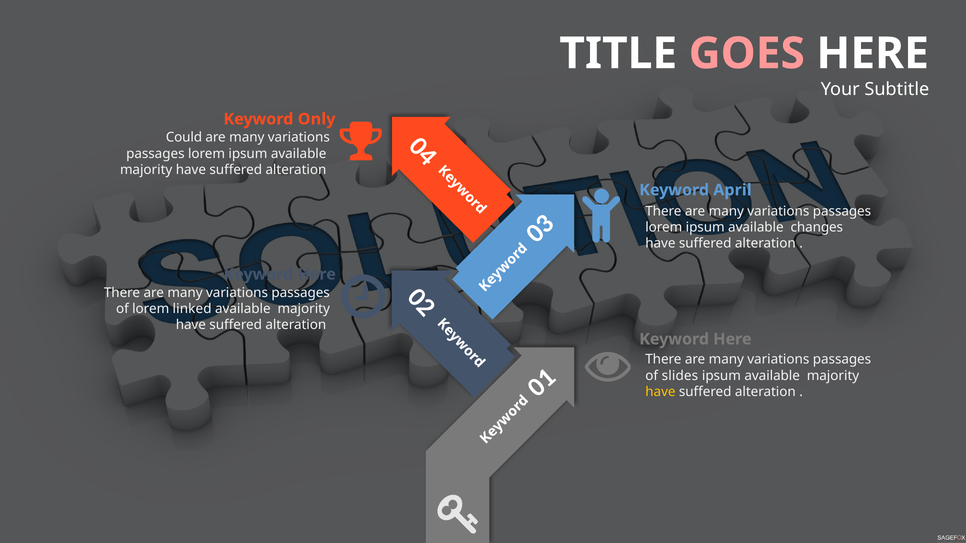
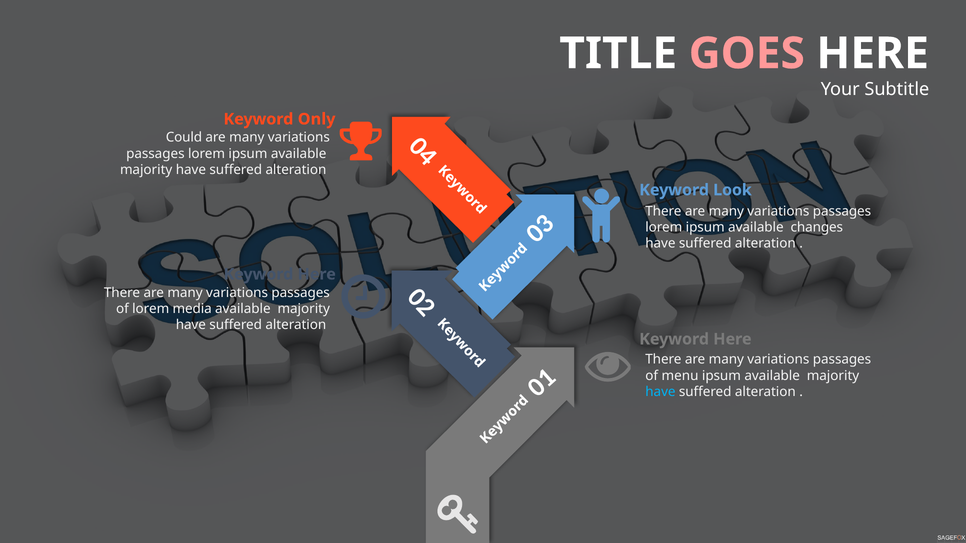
April: April -> Look
linked: linked -> media
slides: slides -> menu
have at (660, 392) colour: yellow -> light blue
